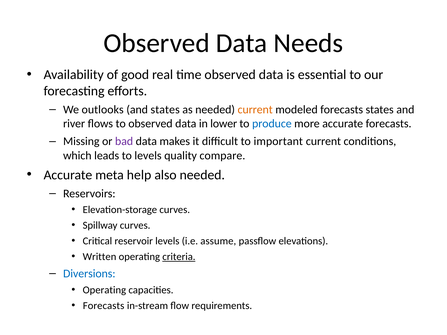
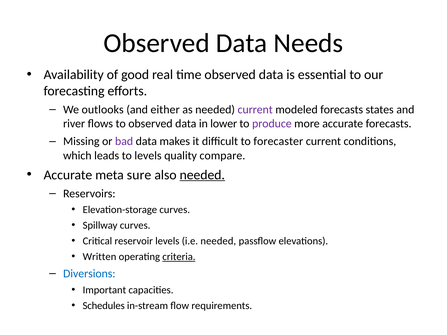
and states: states -> either
current at (255, 110) colour: orange -> purple
produce colour: blue -> purple
important: important -> forecaster
help: help -> sure
needed at (202, 175) underline: none -> present
i.e assume: assume -> needed
Operating at (104, 290): Operating -> Important
Forecasts at (104, 306): Forecasts -> Schedules
